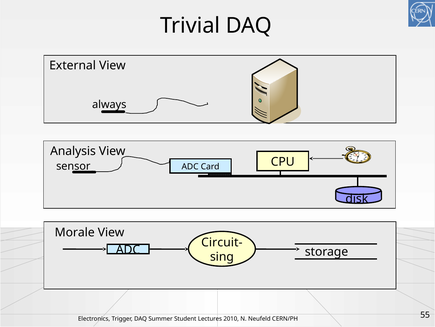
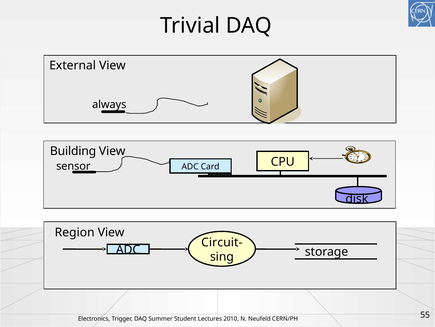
Analysis: Analysis -> Building
Morale: Morale -> Region
